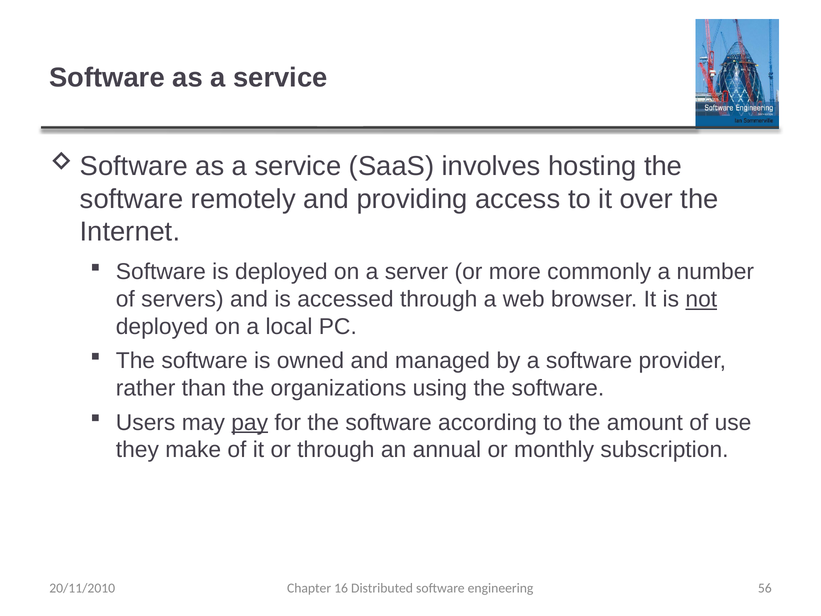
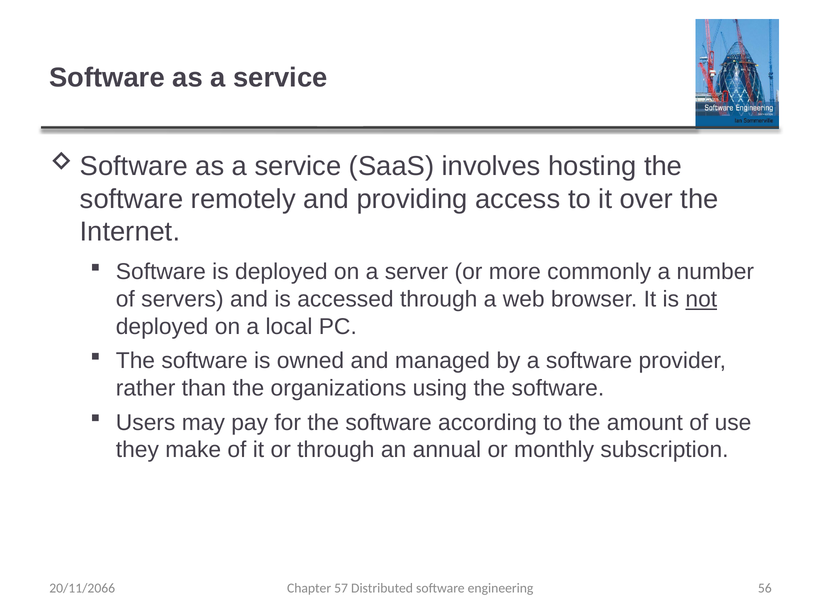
pay underline: present -> none
16: 16 -> 57
20/11/2010: 20/11/2010 -> 20/11/2066
